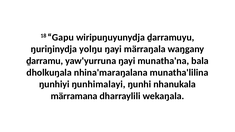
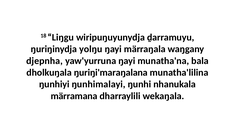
Gapu: Gapu -> Liŋgu
ḏarramu: ḏarramu -> djepnha
nhina'maraŋalana: nhina'maraŋalana -> ŋuriŋi'maraŋalana
